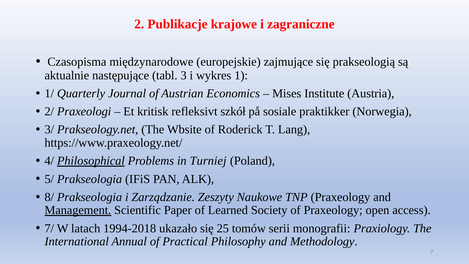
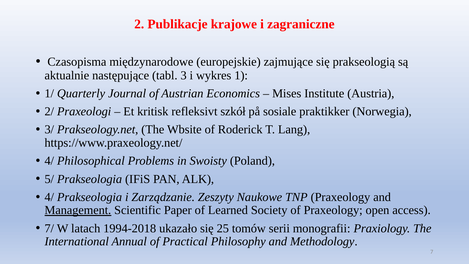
Philosophical underline: present -> none
Turniej: Turniej -> Swoisty
8/ at (49, 197): 8/ -> 4/
